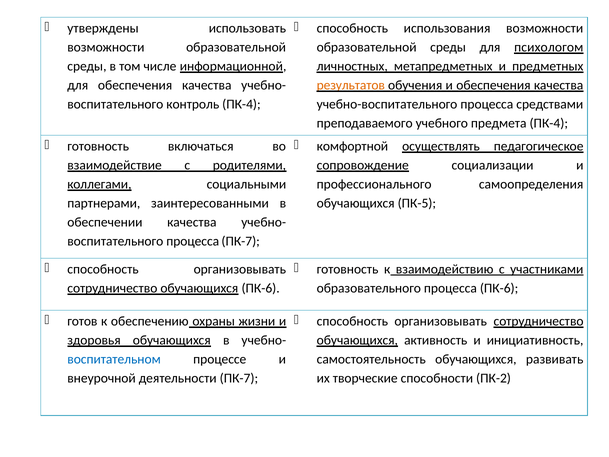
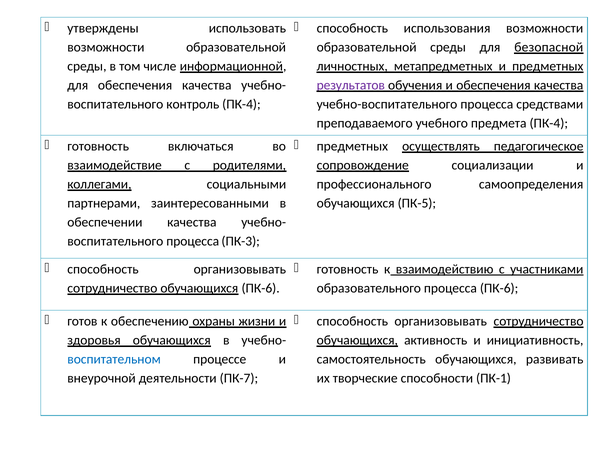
психологом: психологом -> безопасной
результатов colour: orange -> purple
комфортной at (352, 146): комфортной -> предметных
процесса ПК-7: ПК-7 -> ПК-3
ПК-2: ПК-2 -> ПК-1
